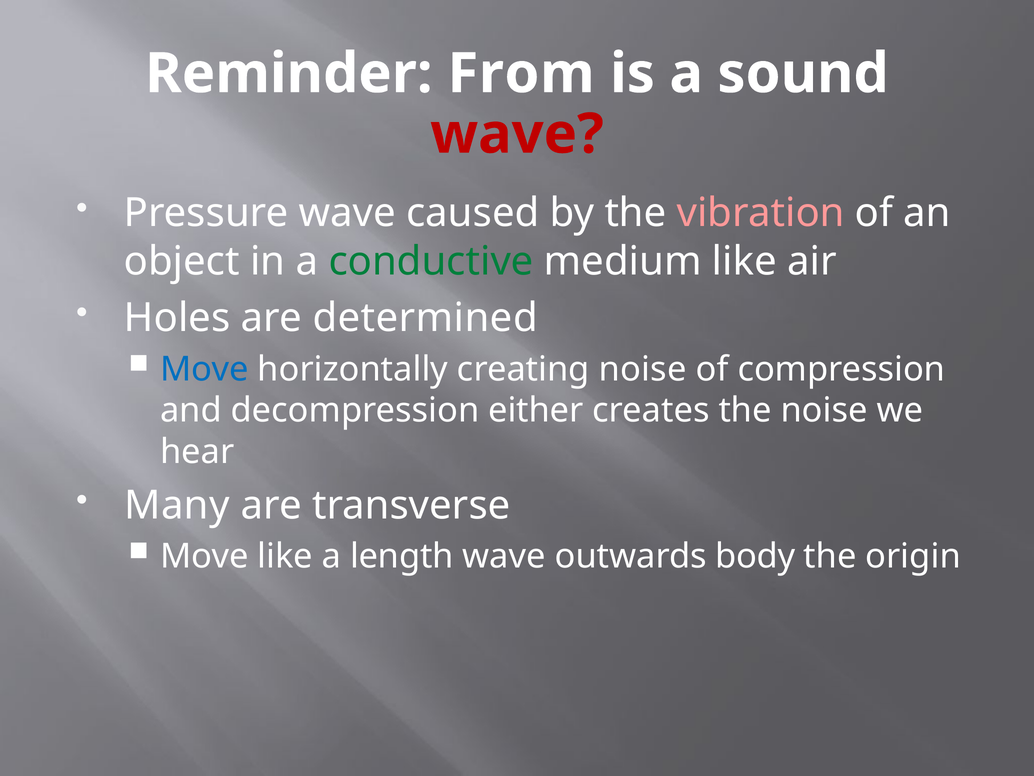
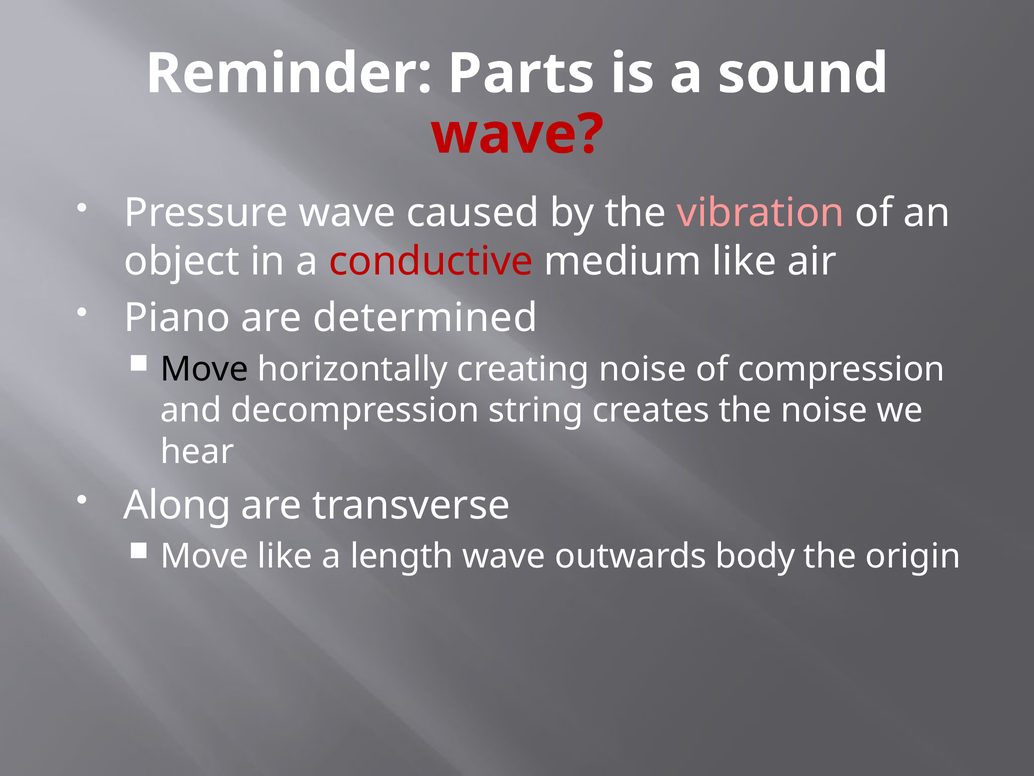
From: From -> Parts
conductive colour: green -> red
Holes: Holes -> Piano
Move at (204, 369) colour: blue -> black
either: either -> string
Many: Many -> Along
